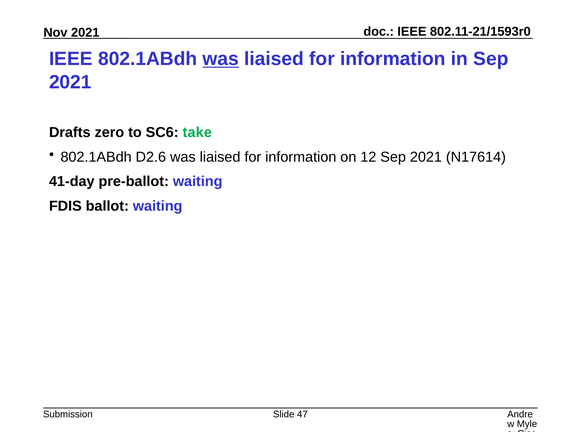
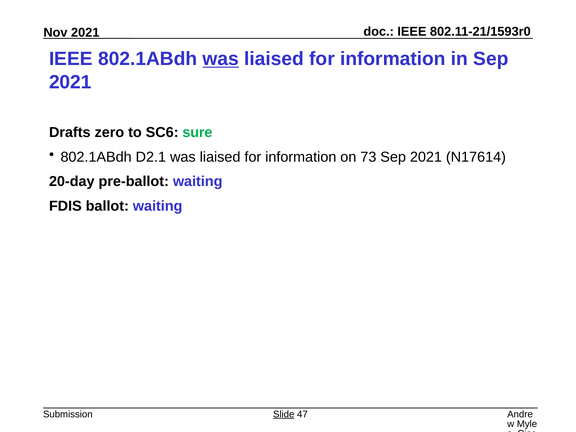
take: take -> sure
D2.6: D2.6 -> D2.1
12: 12 -> 73
41-day: 41-day -> 20-day
Slide underline: none -> present
